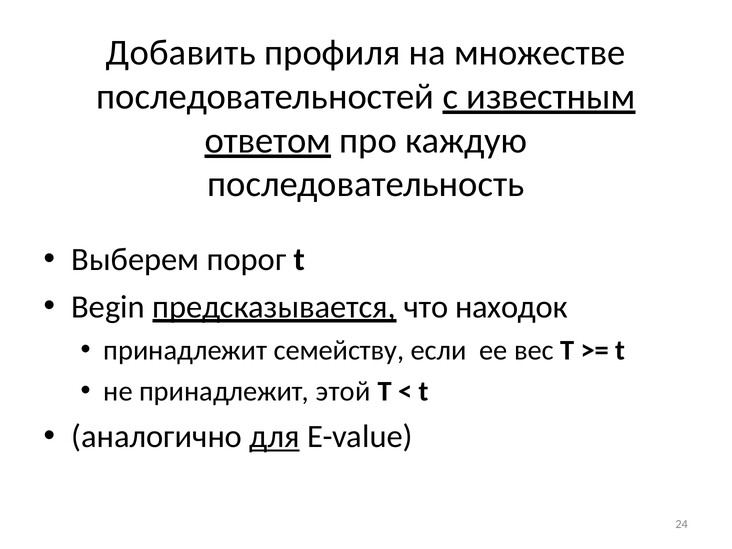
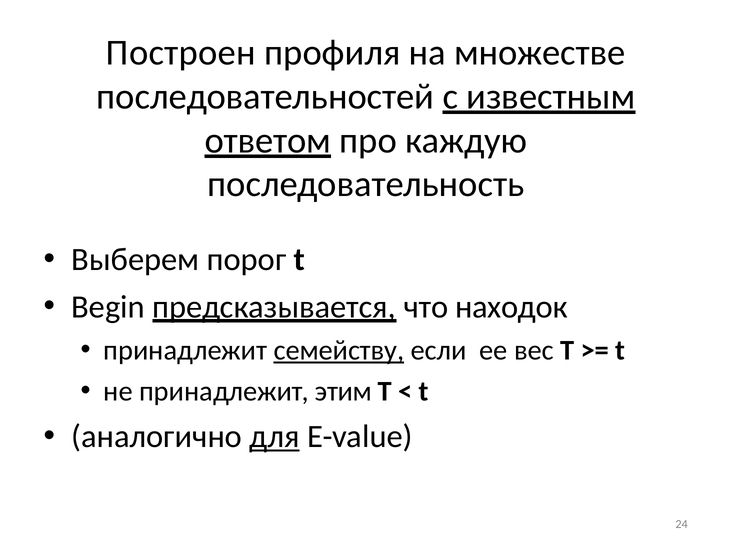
Добавить: Добавить -> Построен
семейству underline: none -> present
этой: этой -> этим
